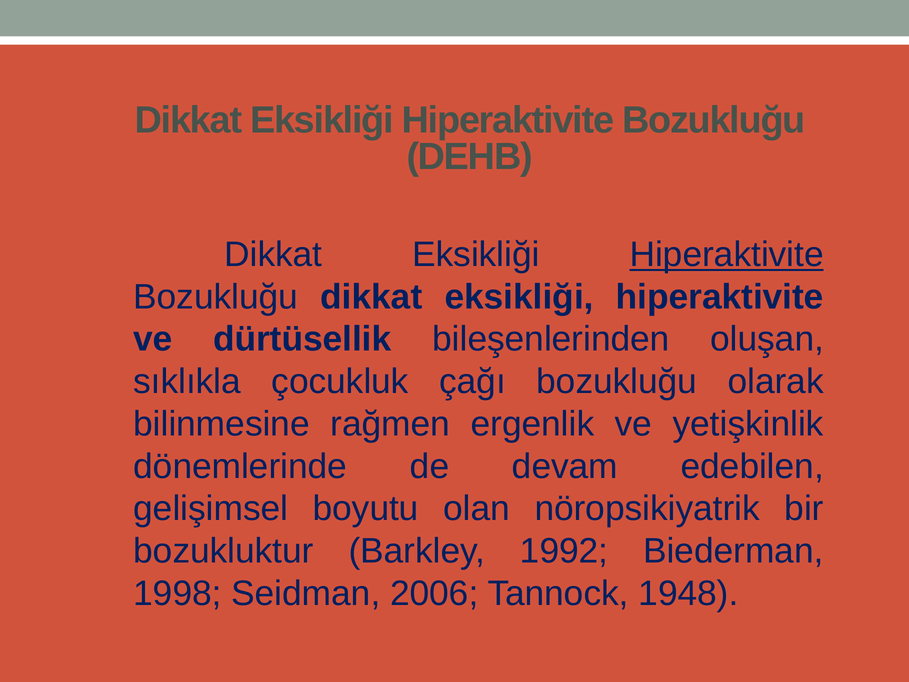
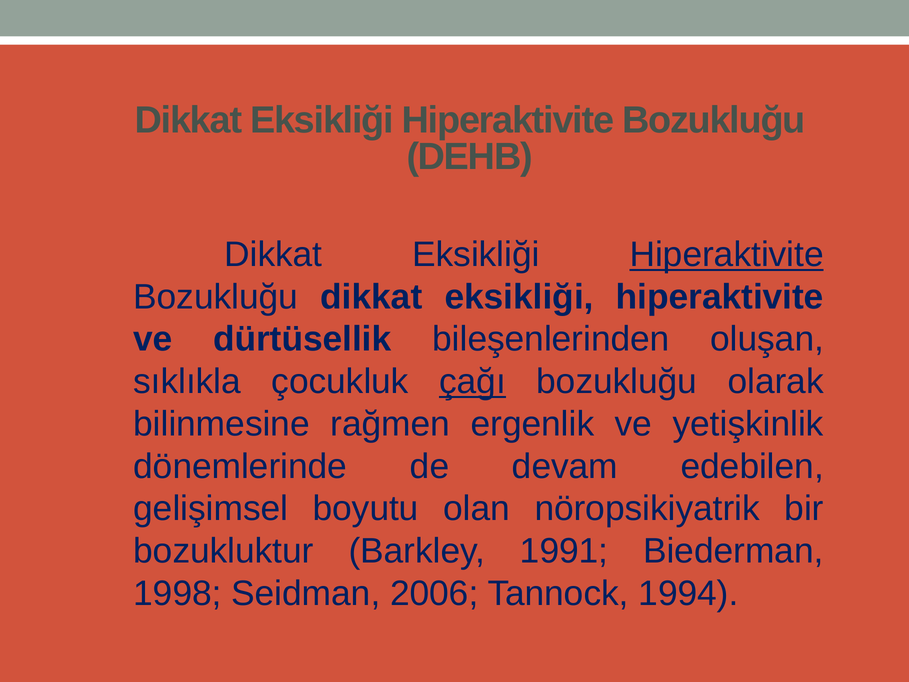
çağı underline: none -> present
1992: 1992 -> 1991
1948: 1948 -> 1994
